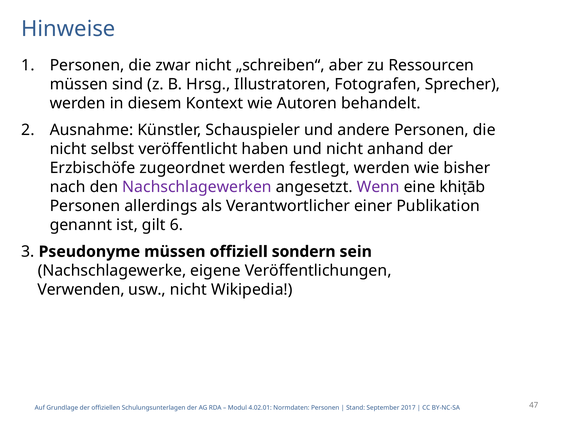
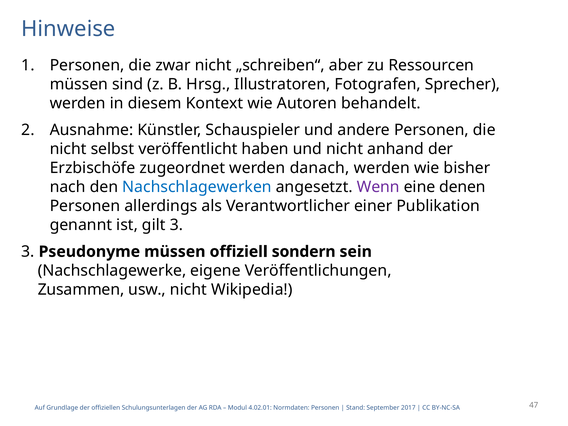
festlegt: festlegt -> danach
Nachschlagewerken colour: purple -> blue
khiṭāb: khiṭāb -> denen
gilt 6: 6 -> 3
Verwenden: Verwenden -> Zusammen
